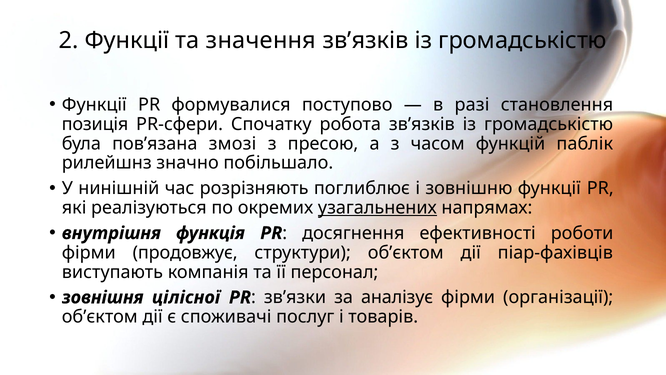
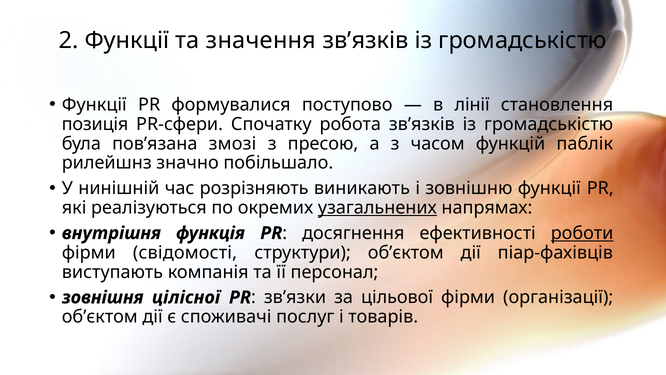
разі: разі -> лінії
поглиблює: поглиблює -> виникають
роботи underline: none -> present
продовжує: продовжує -> свідомості
аналізує: аналізує -> цільової
